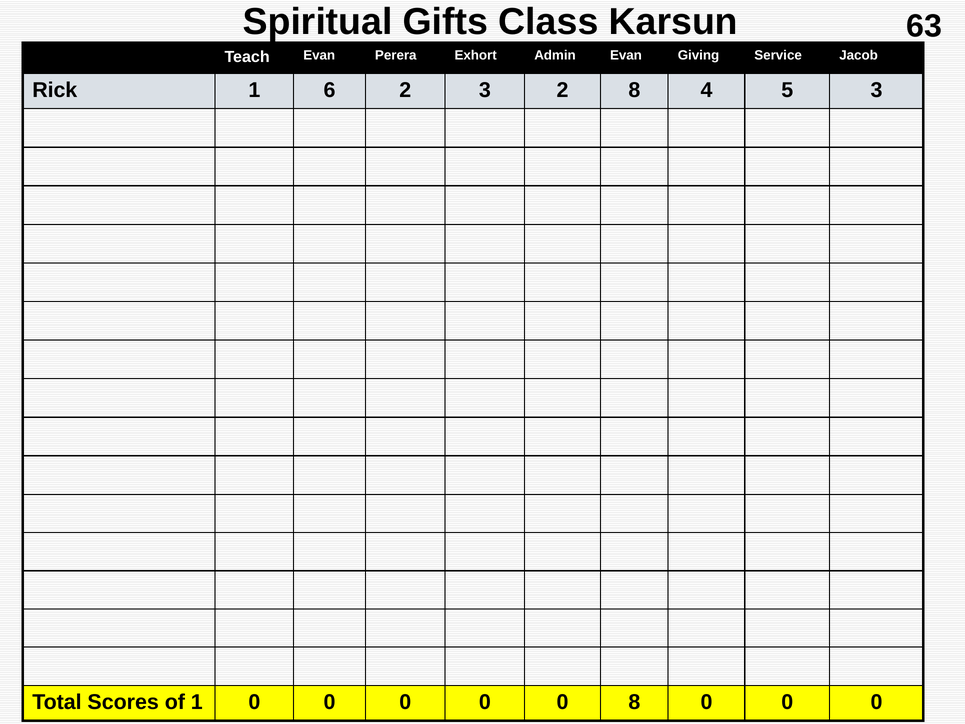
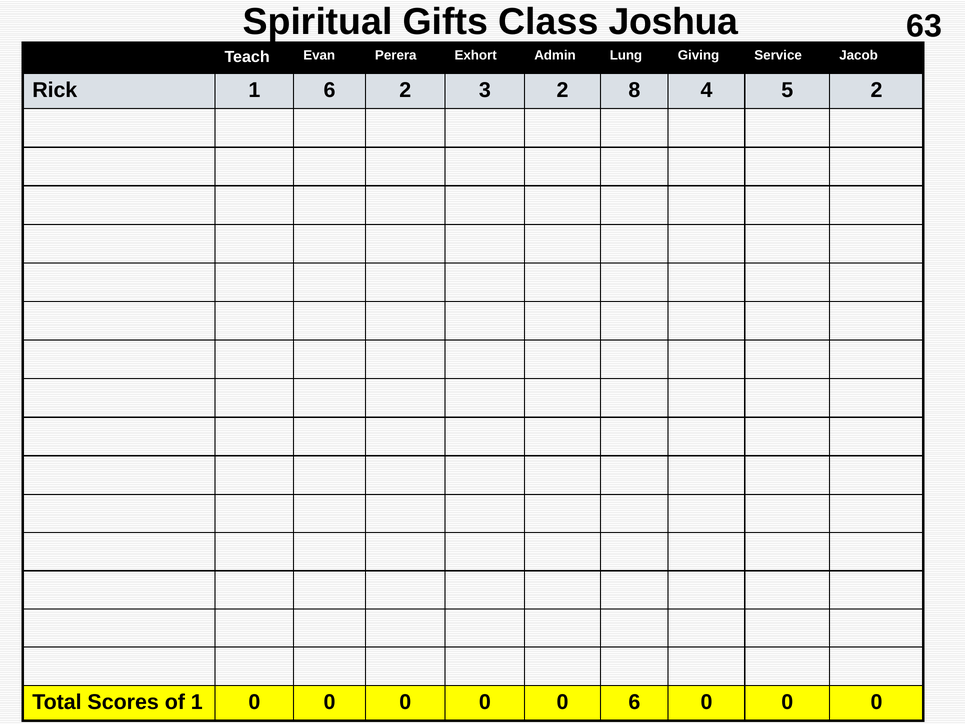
Karsun: Karsun -> Joshua
Admin Evan: Evan -> Lung
5 3: 3 -> 2
0 8: 8 -> 6
